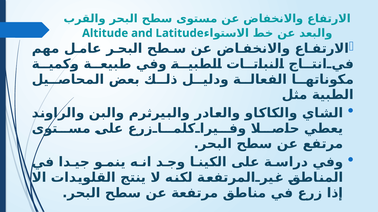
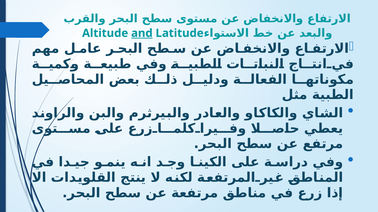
and underline: none -> present
